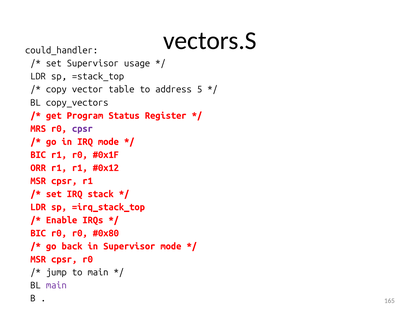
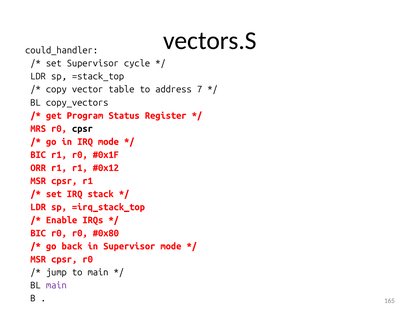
usage: usage -> cycle
5: 5 -> 7
cpsr at (82, 129) colour: purple -> black
